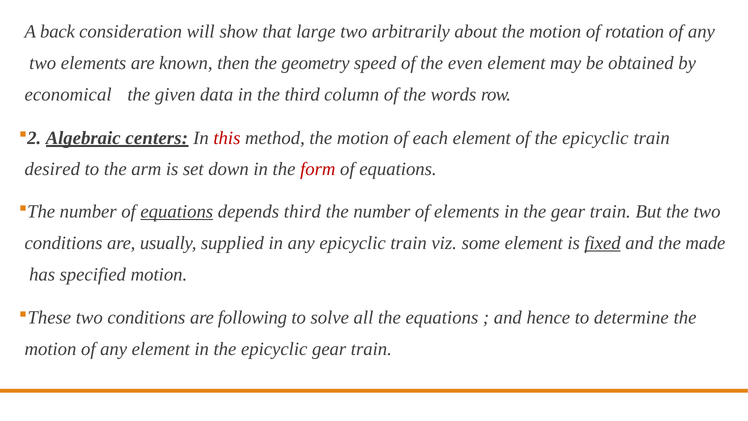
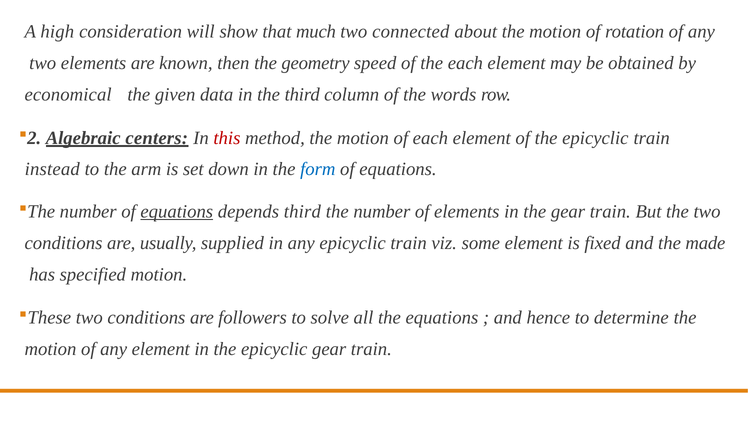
back: back -> high
large: large -> much
arbitrarily: arbitrarily -> connected
the even: even -> each
desired: desired -> instead
form colour: red -> blue
fixed underline: present -> none
following: following -> followers
